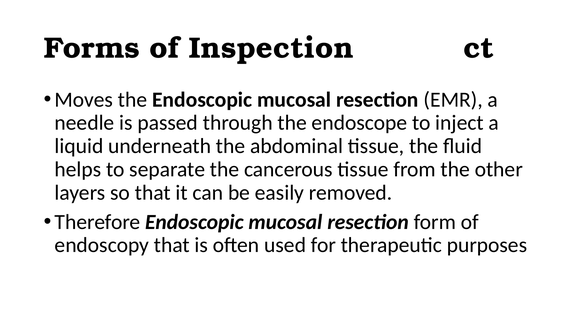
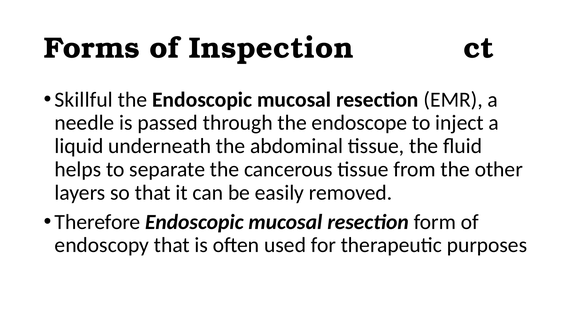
Moves: Moves -> Skillful
